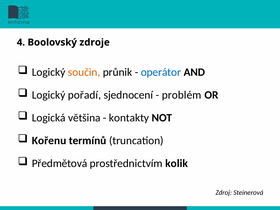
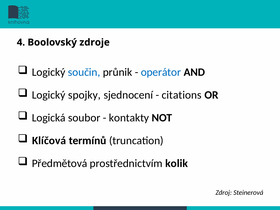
součin colour: orange -> blue
pořadí: pořadí -> spojky
problém: problém -> citations
většina: většina -> soubor
Kořenu: Kořenu -> Klíčová
